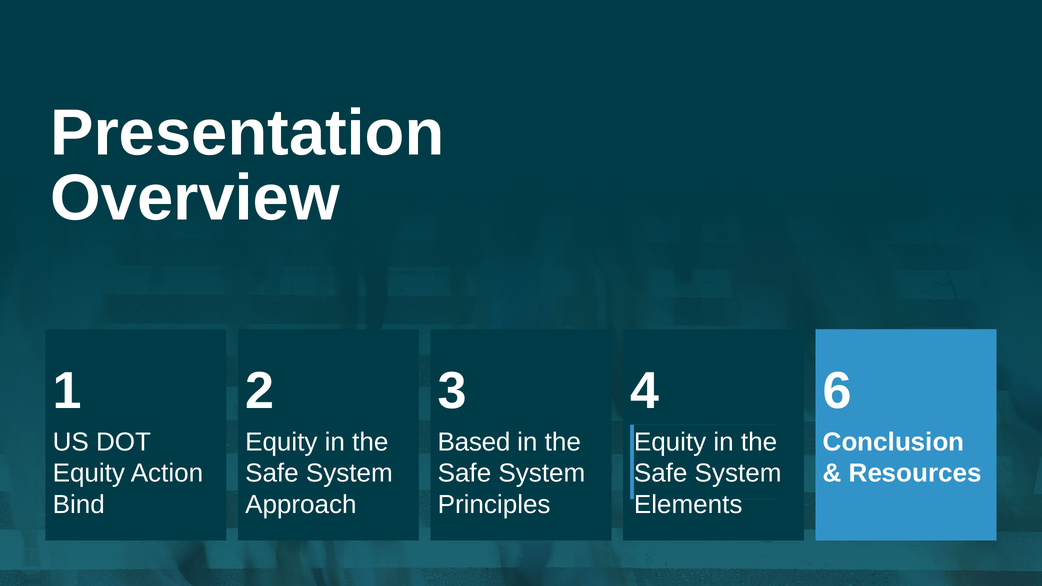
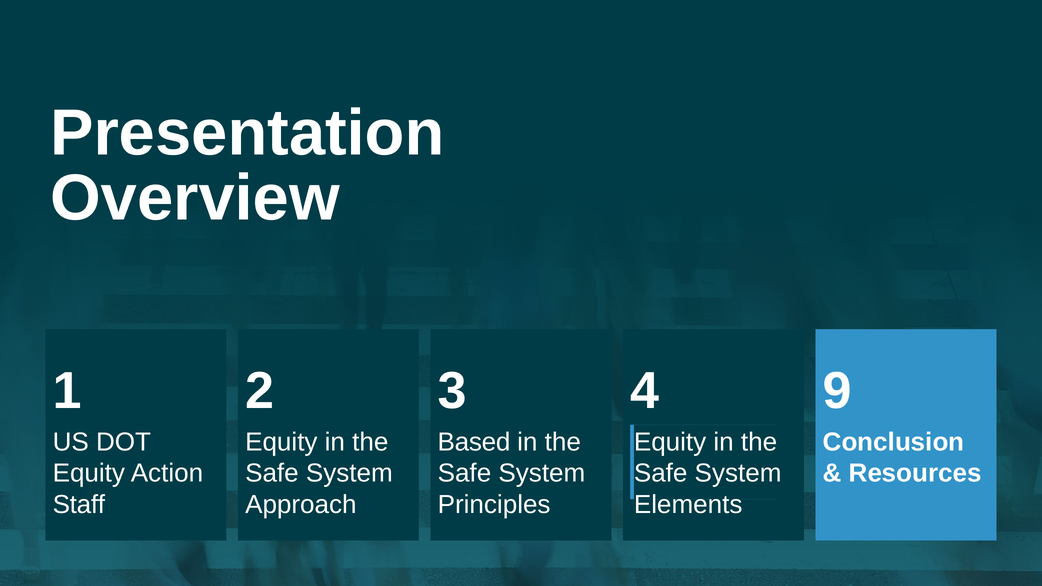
6: 6 -> 9
Bind: Bind -> Staff
